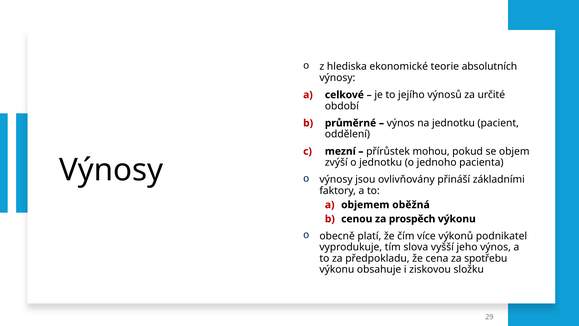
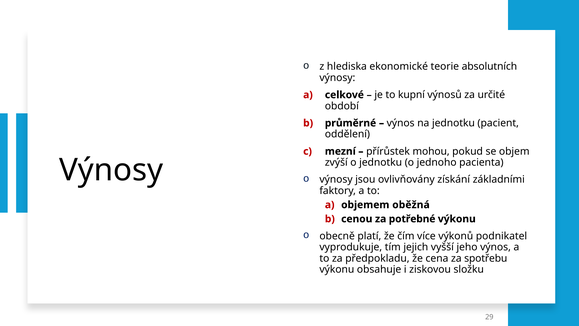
jejího: jejího -> kupní
přináší: přináší -> získání
prospěch: prospěch -> potřebné
slova: slova -> jejich
